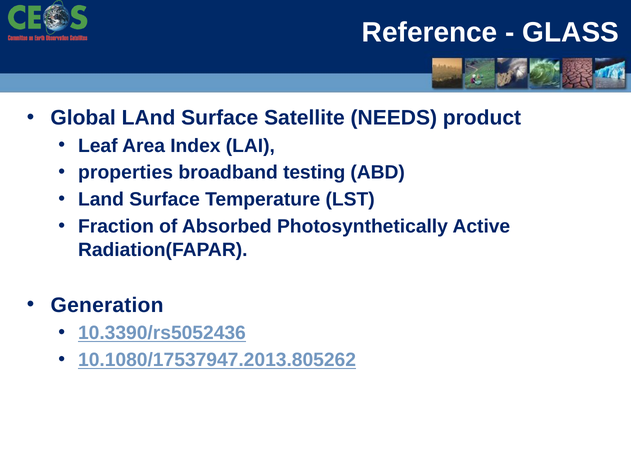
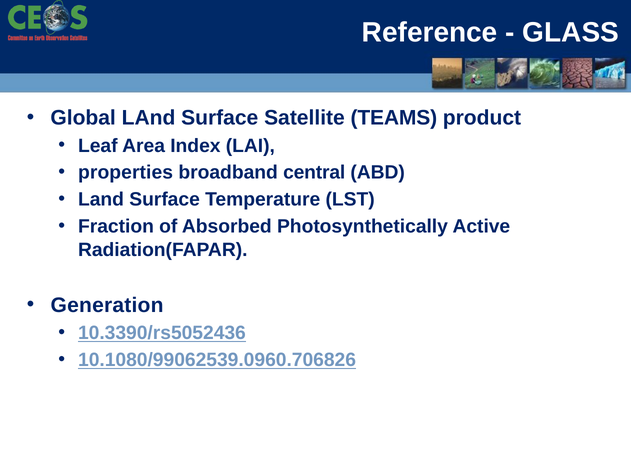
NEEDS: NEEDS -> TEAMS
testing: testing -> central
10.1080/17537947.2013.805262: 10.1080/17537947.2013.805262 -> 10.1080/99062539.0960.706826
